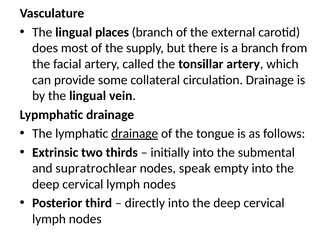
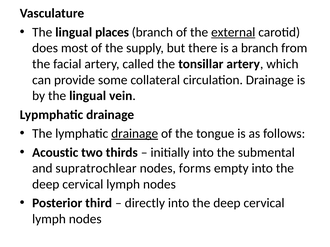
external underline: none -> present
Extrinsic: Extrinsic -> Acoustic
speak: speak -> forms
